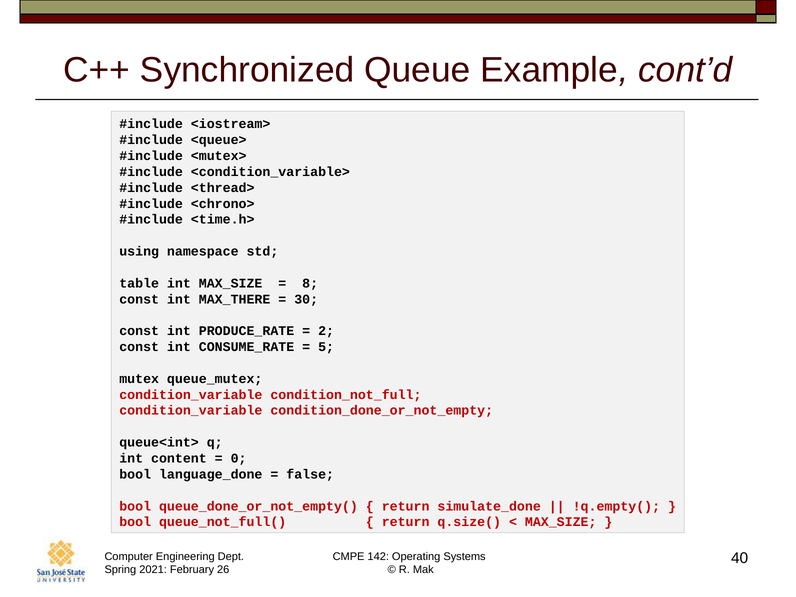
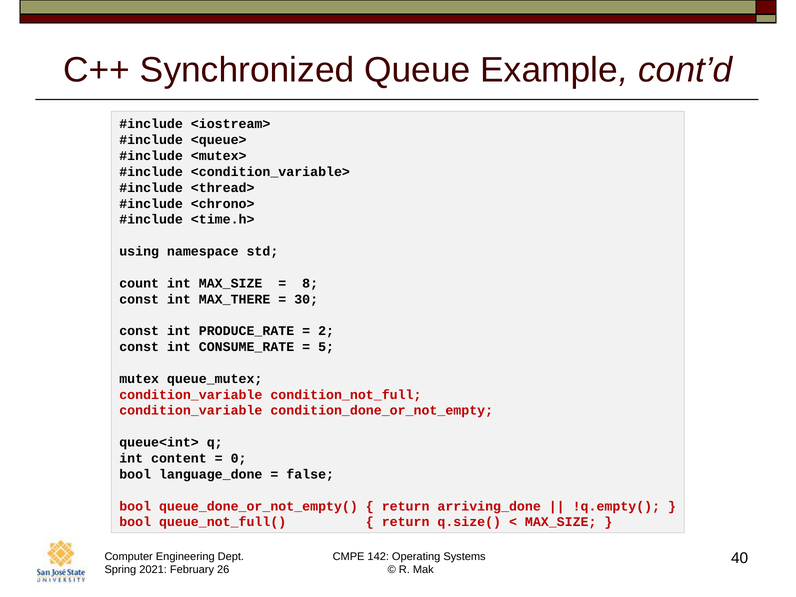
table: table -> count
simulate_done: simulate_done -> arriving_done
